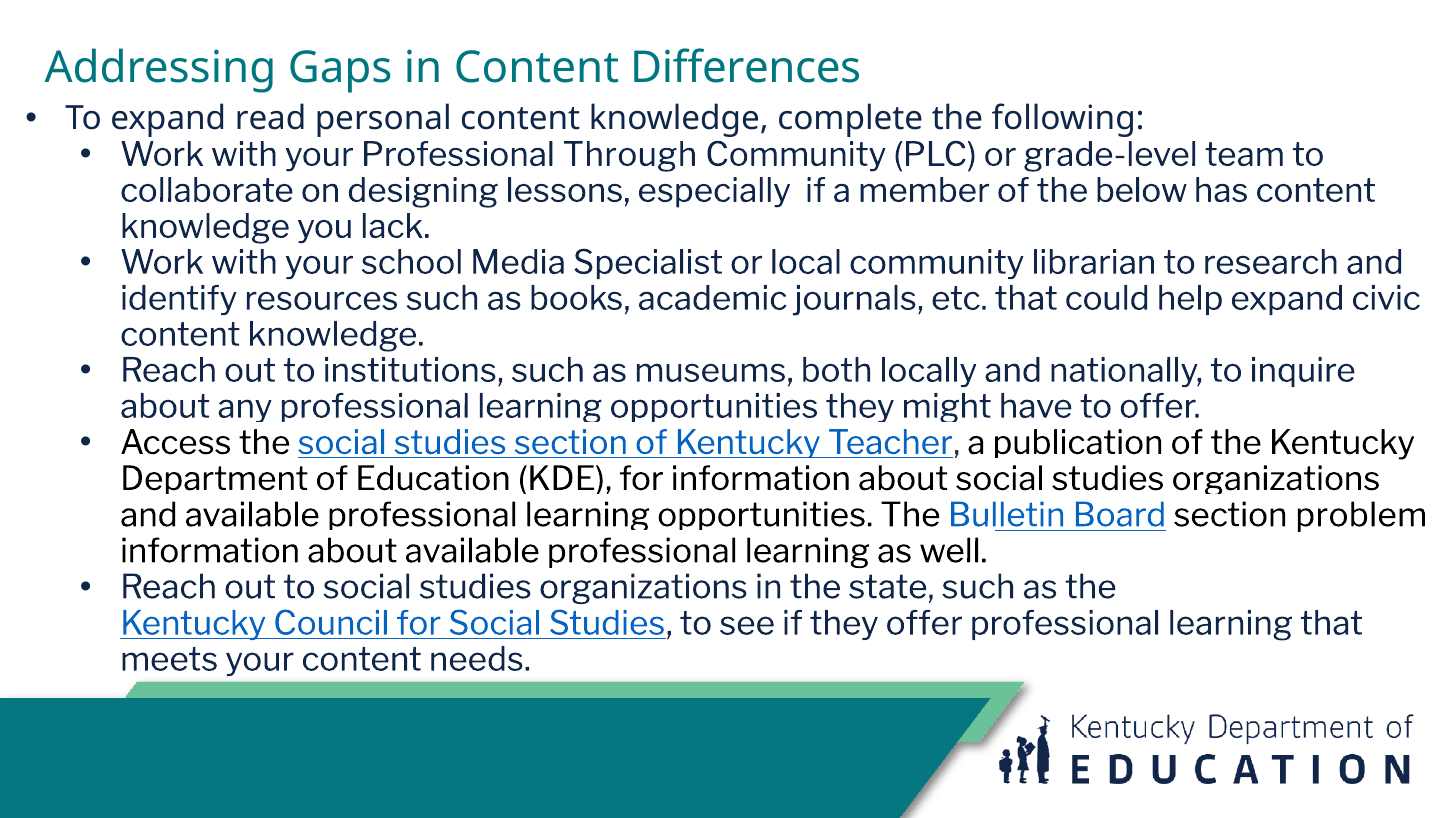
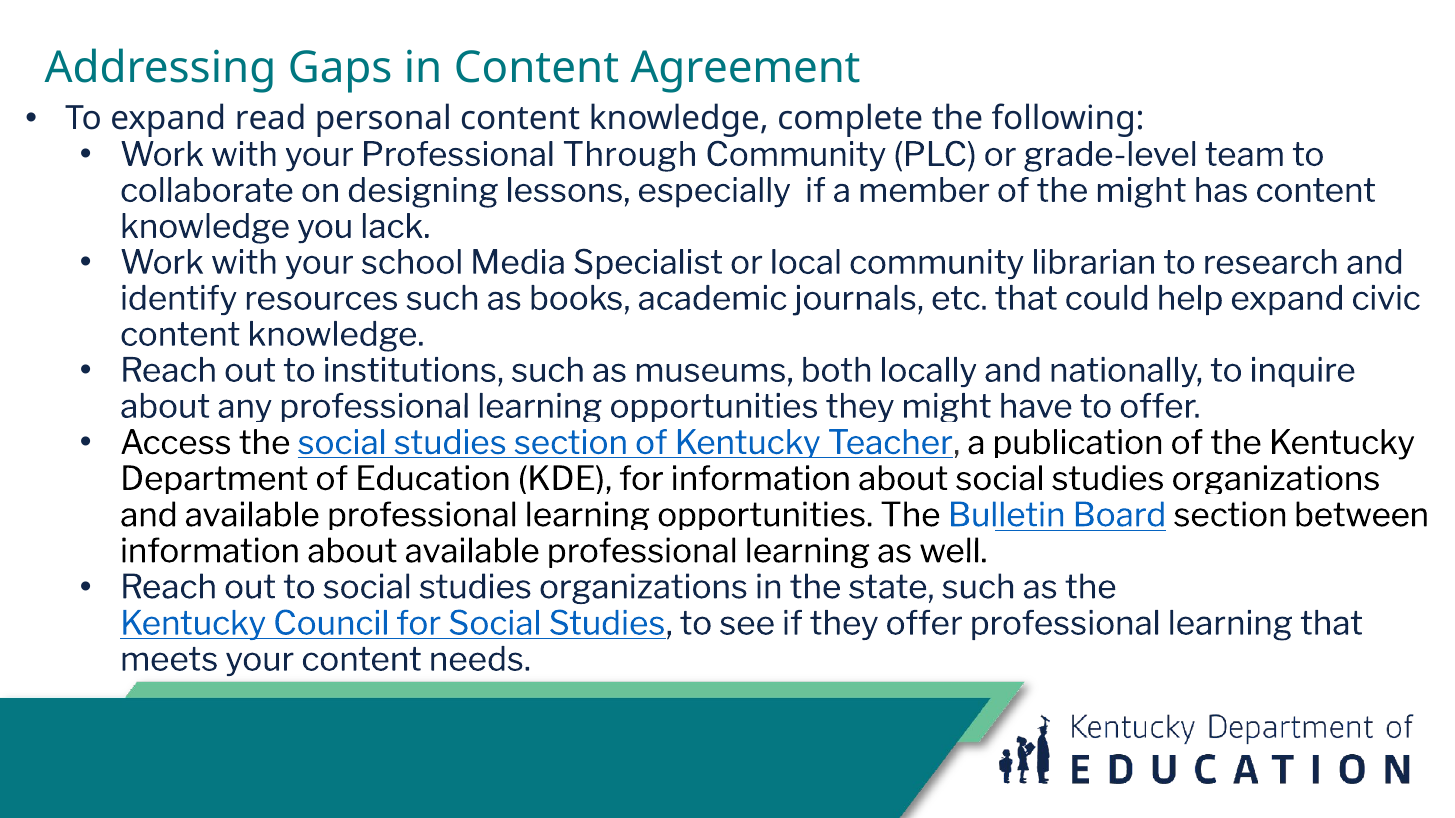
Differences: Differences -> Agreement
the below: below -> might
problem: problem -> between
